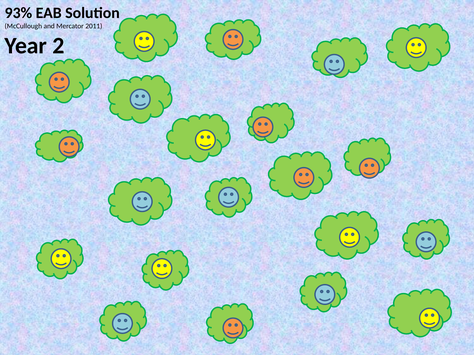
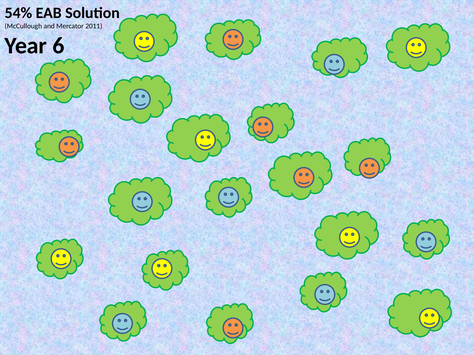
93%: 93% -> 54%
2: 2 -> 6
